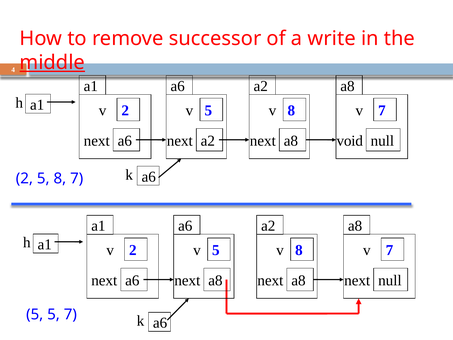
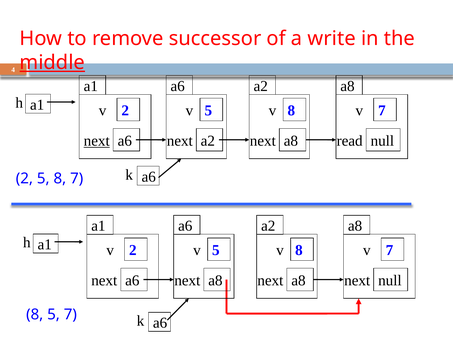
next at (97, 141) underline: none -> present
void: void -> read
5 at (35, 314): 5 -> 8
